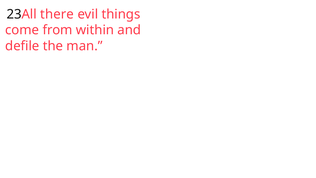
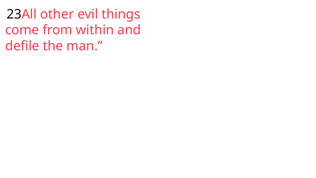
there: there -> other
